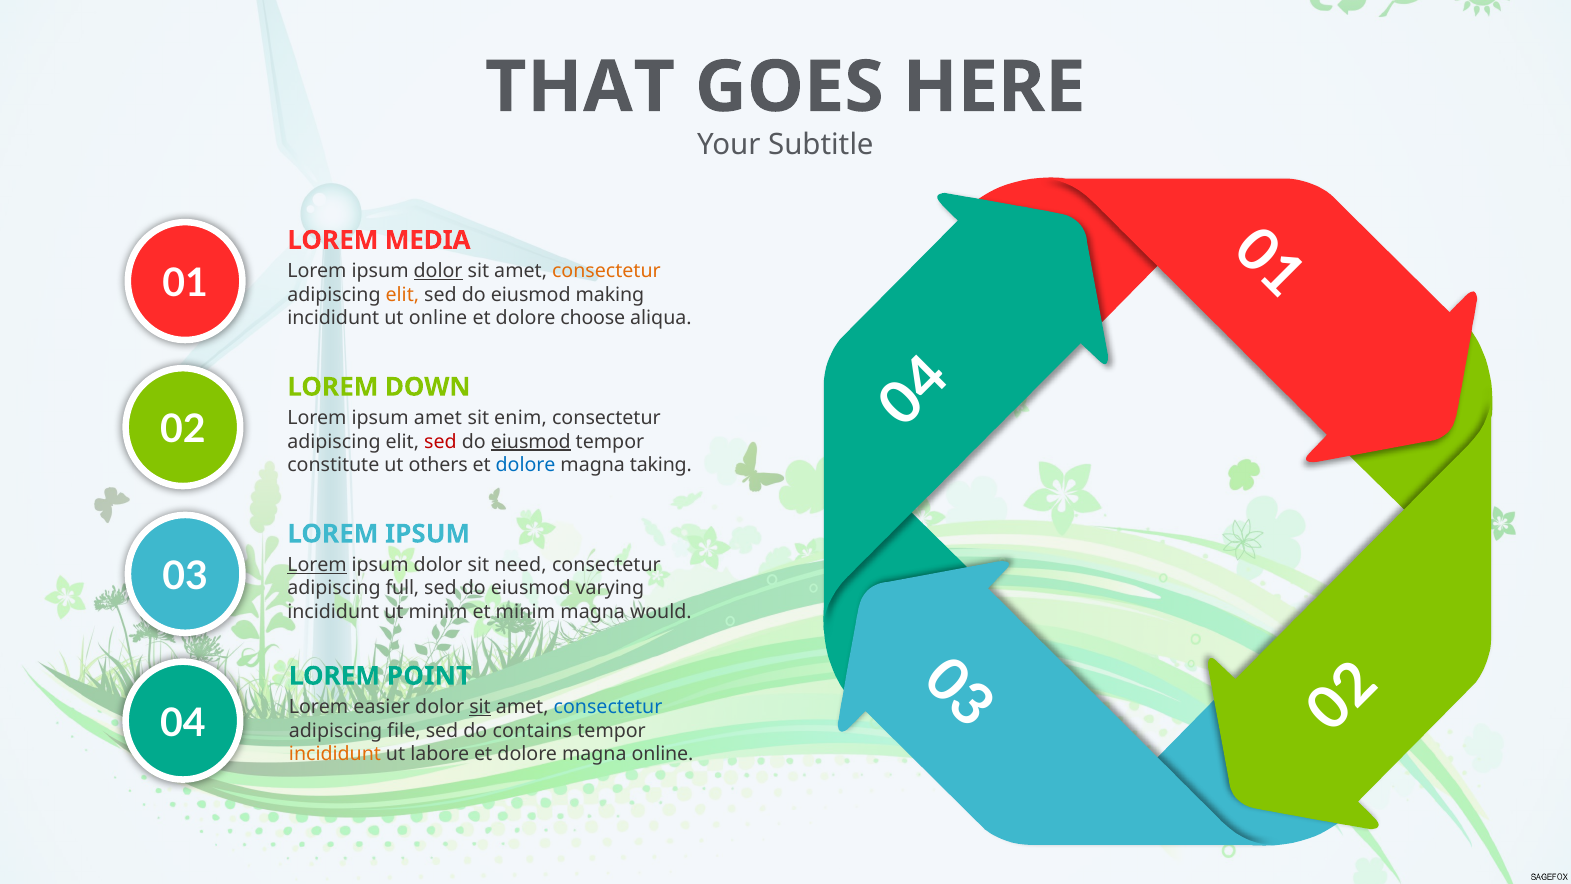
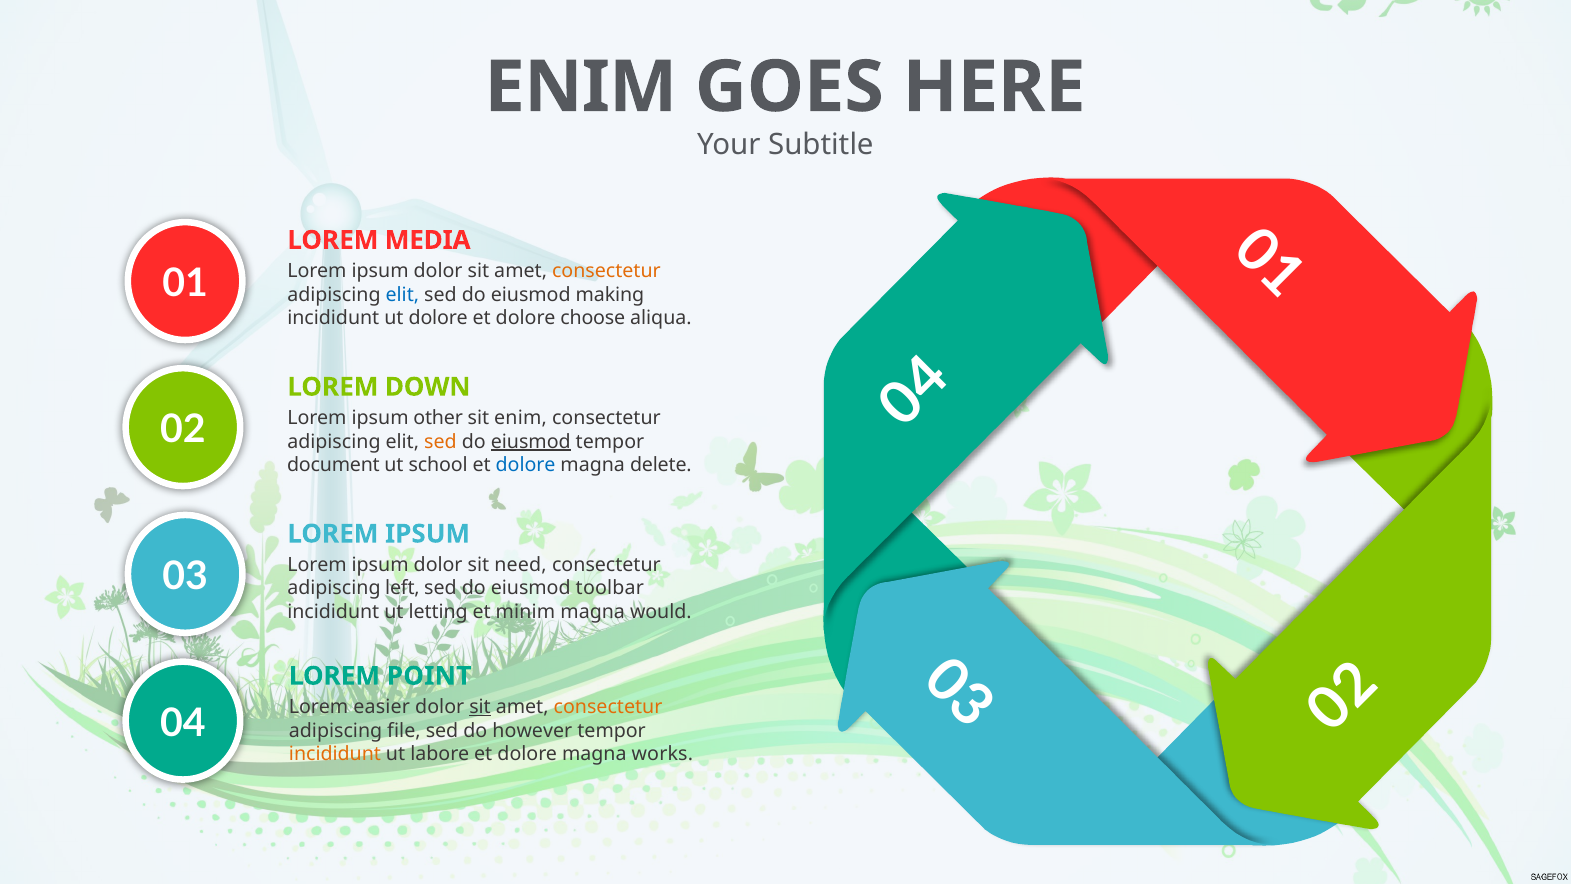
THAT at (580, 87): THAT -> ENIM
dolor at (438, 271) underline: present -> none
elit at (402, 295) colour: orange -> blue
ut online: online -> dolore
ipsum amet: amet -> other
sed at (440, 441) colour: red -> orange
constitute: constitute -> document
others: others -> school
taking: taking -> delete
Lorem at (317, 565) underline: present -> none
full: full -> left
varying: varying -> toolbar
ut minim: minim -> letting
consectetur at (608, 707) colour: blue -> orange
contains: contains -> however
magna online: online -> works
